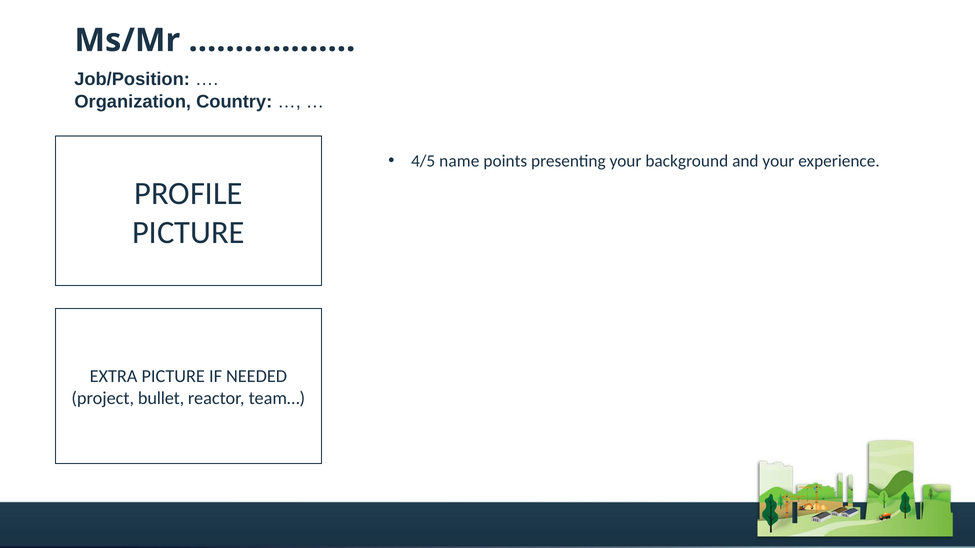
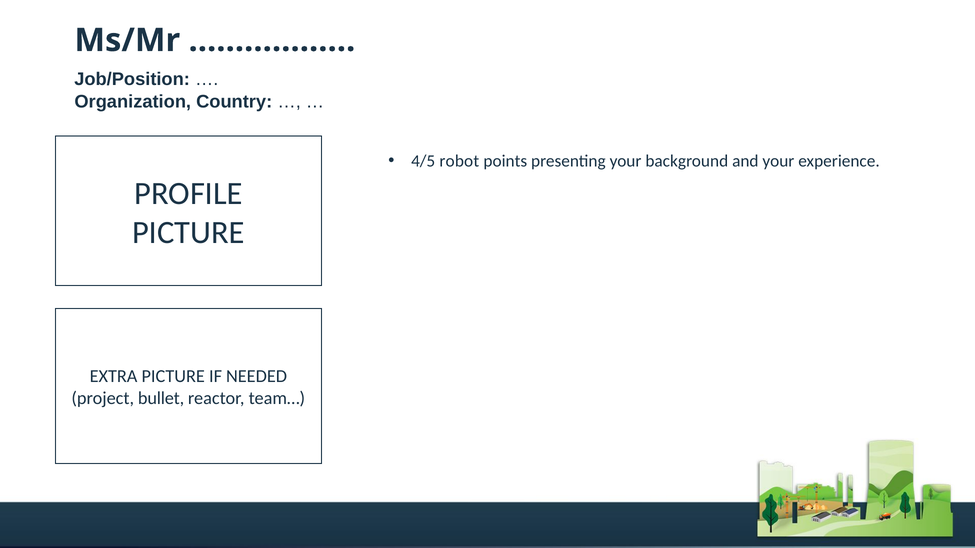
name: name -> robot
